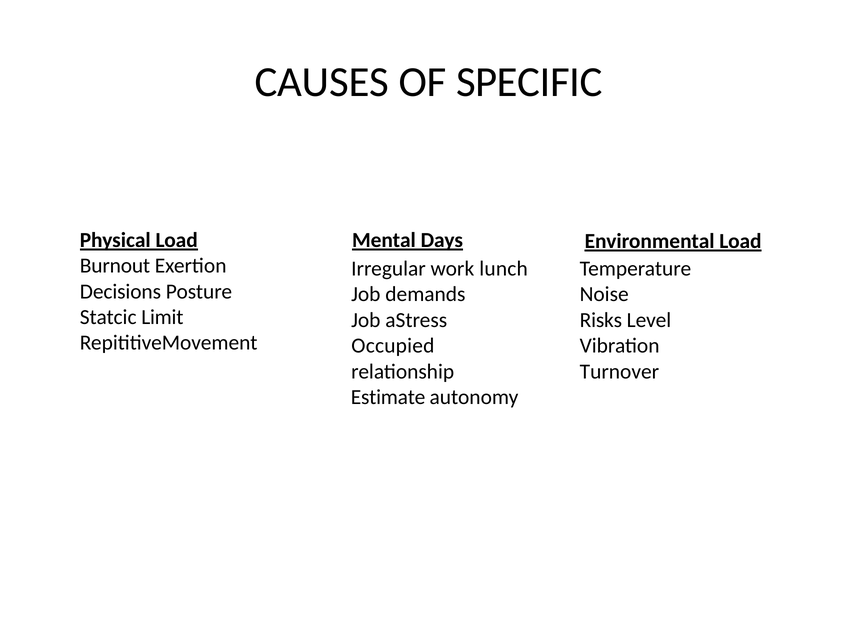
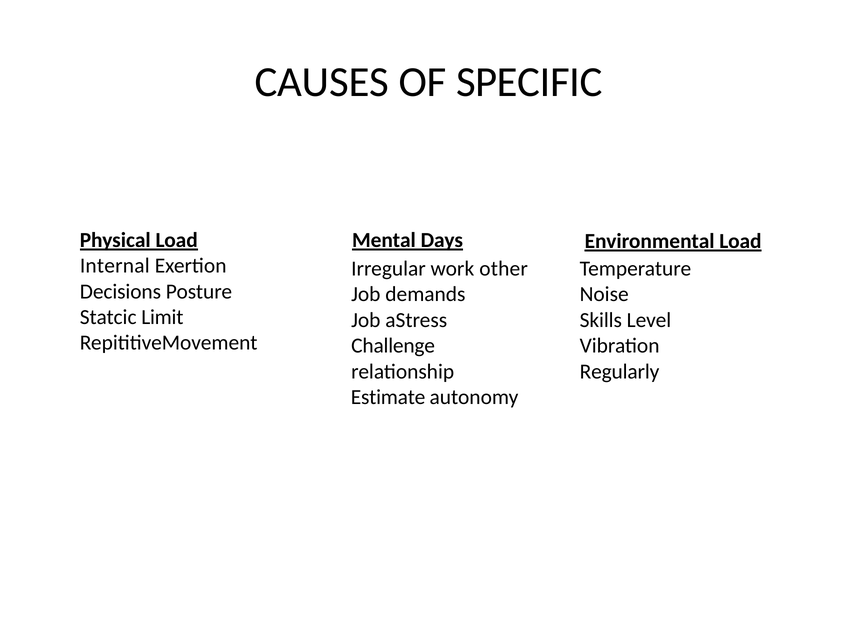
Burnout: Burnout -> Internal
lunch: lunch -> other
Risks: Risks -> Skills
Occupied: Occupied -> Challenge
Turnover: Turnover -> Regularly
